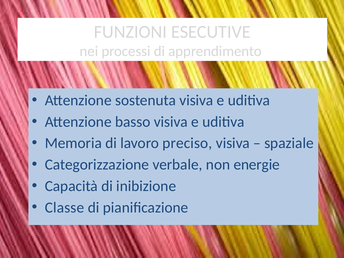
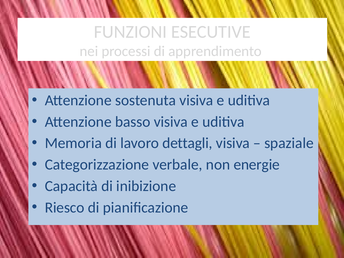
preciso: preciso -> dettagli
Classe: Classe -> Riesco
